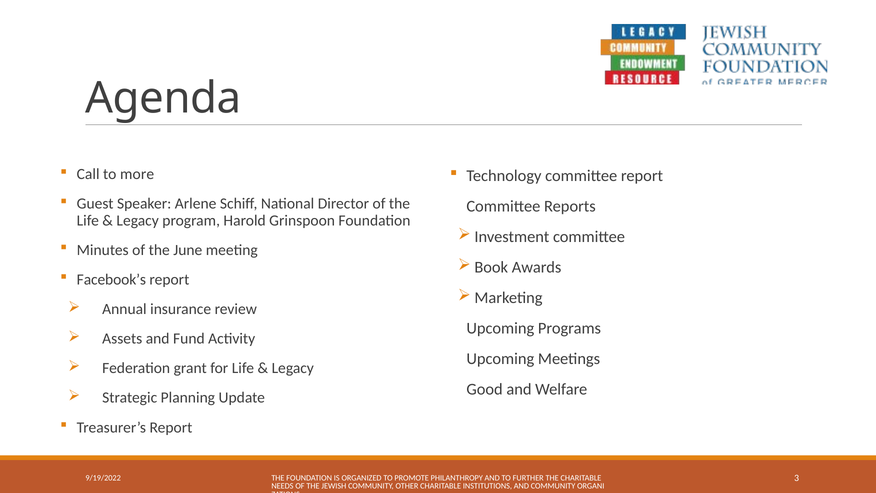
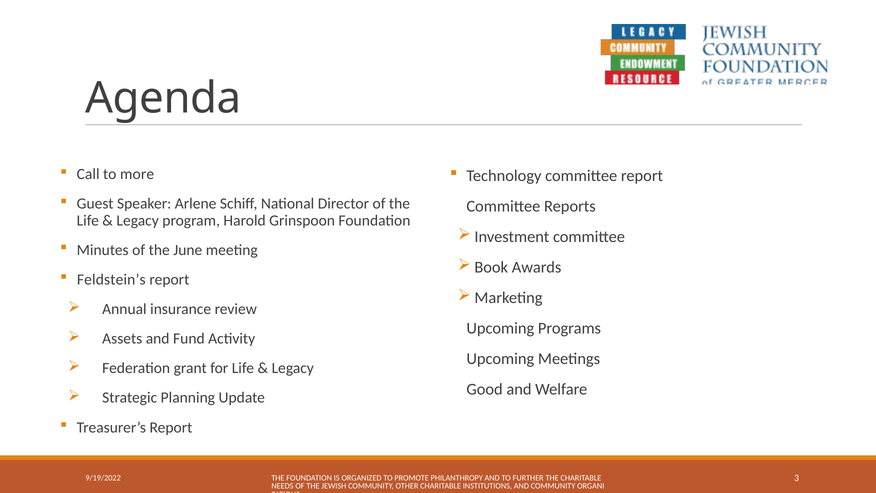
Facebook’s: Facebook’s -> Feldstein’s
